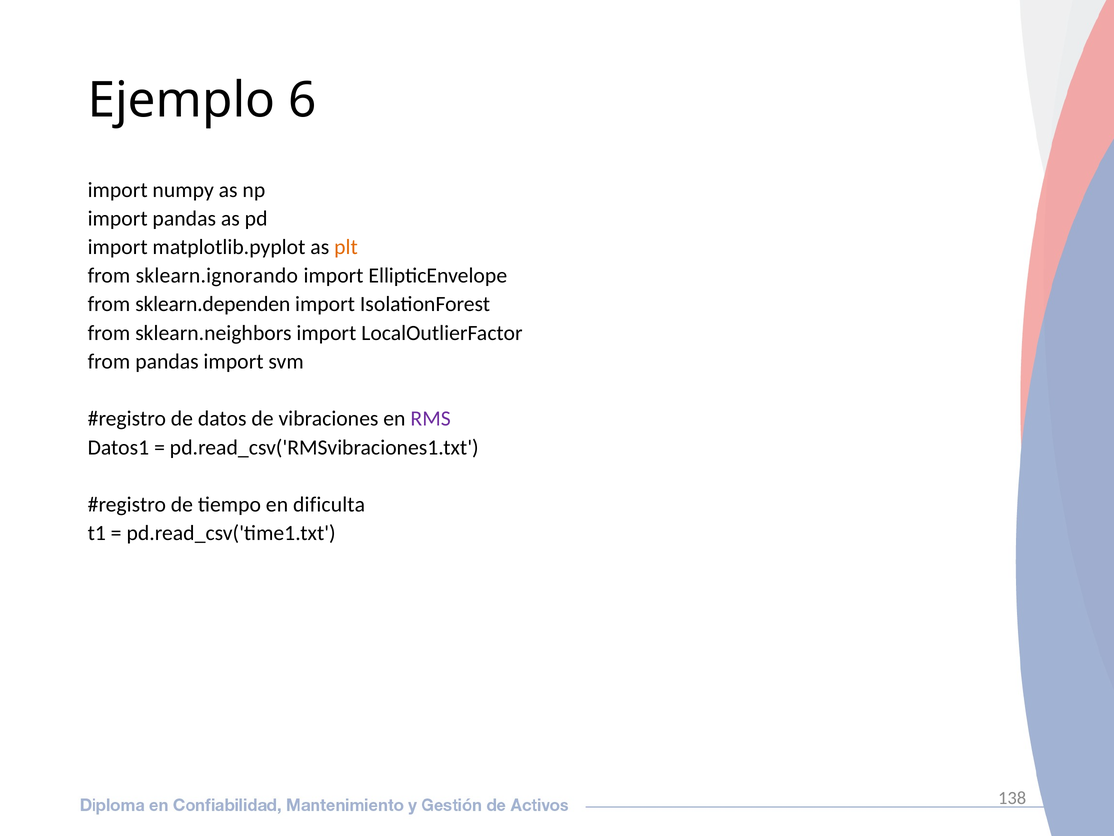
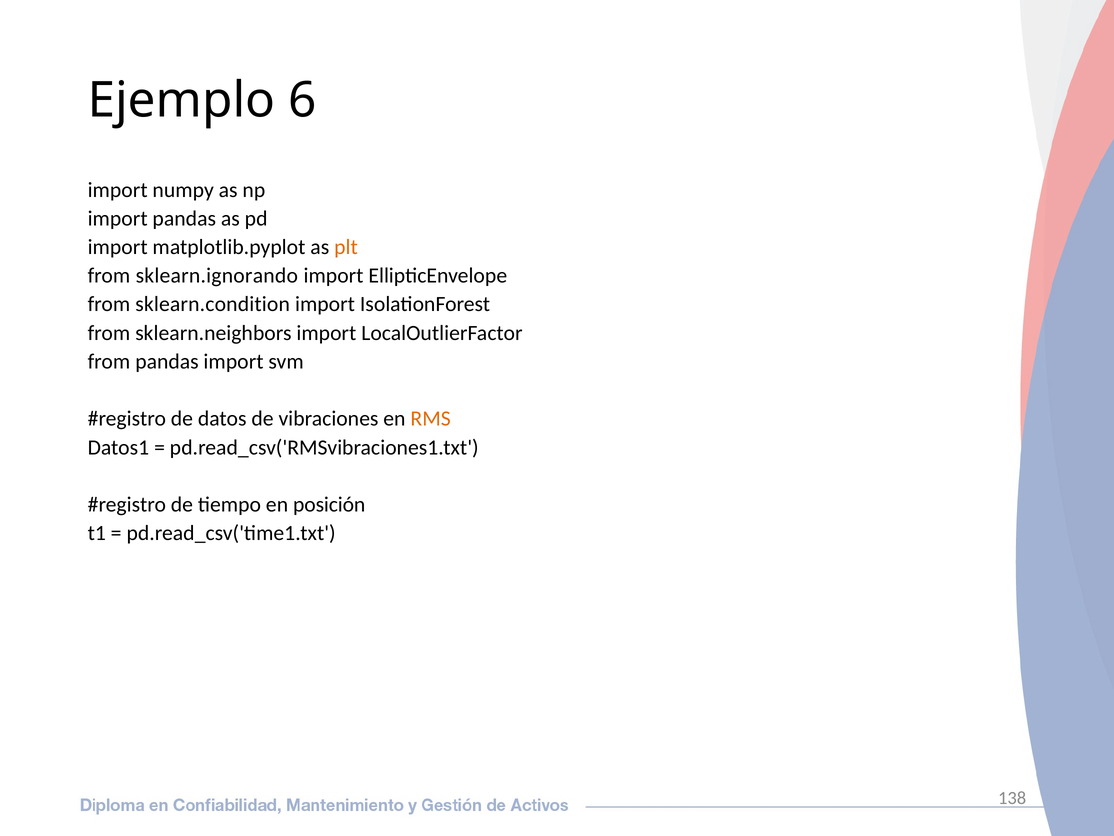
sklearn.dependen: sklearn.dependen -> sklearn.condition
RMS colour: purple -> orange
dificulta: dificulta -> posición
